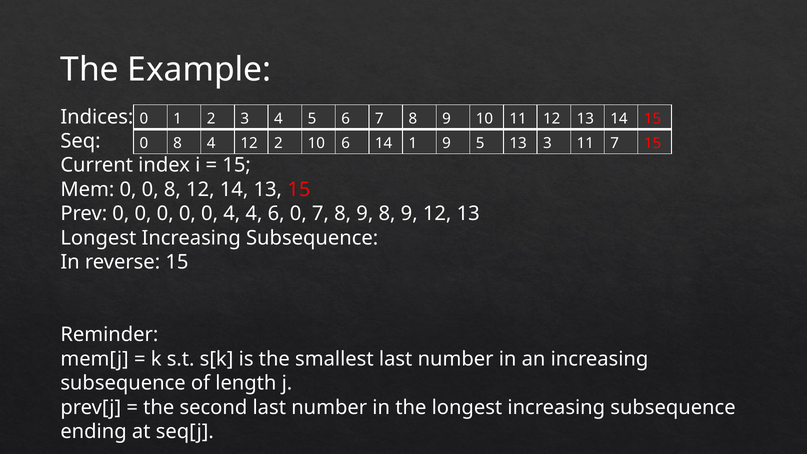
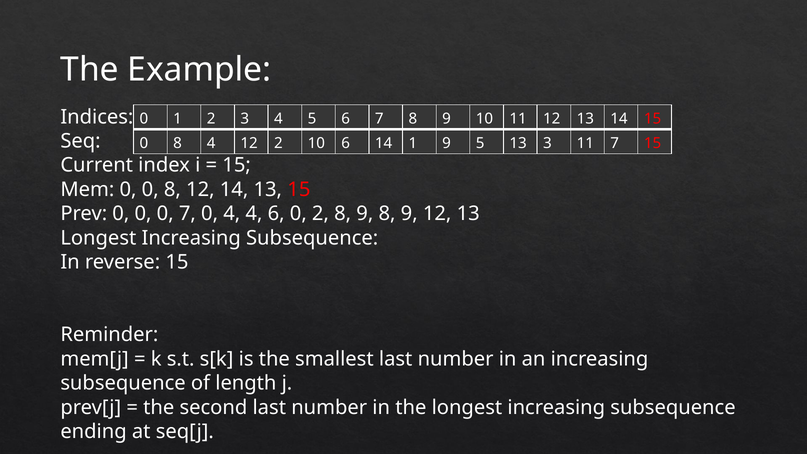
0 at (187, 214): 0 -> 7
0 7: 7 -> 2
